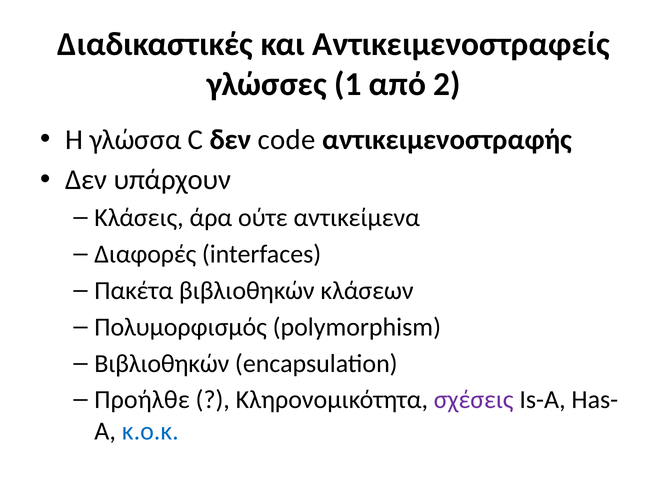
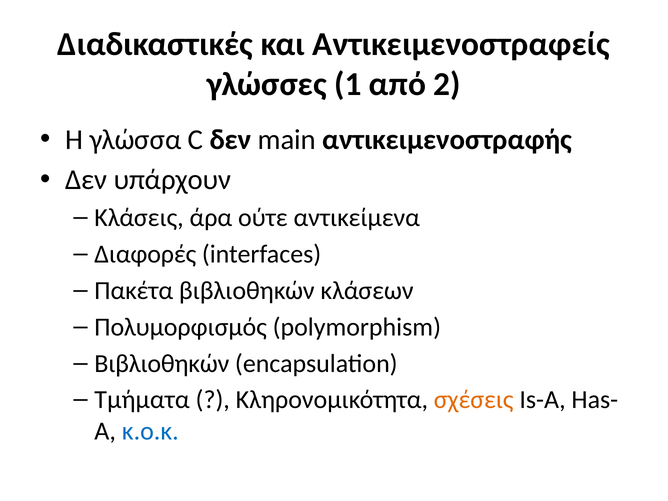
code: code -> main
Προήλθε: Προήλθε -> Τμήματα
σχέσεις colour: purple -> orange
